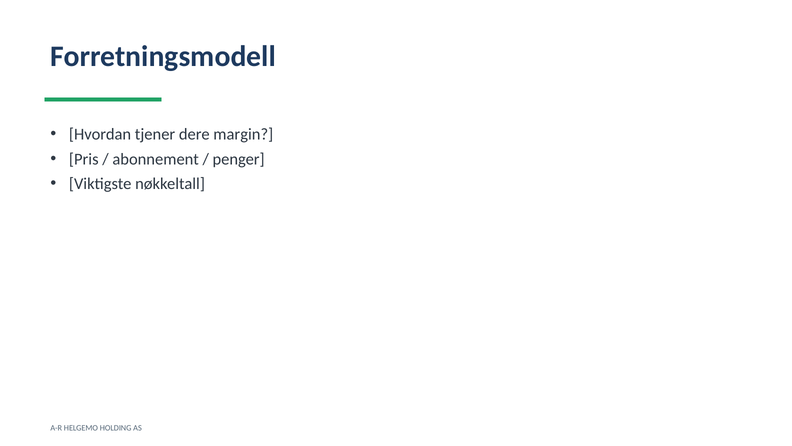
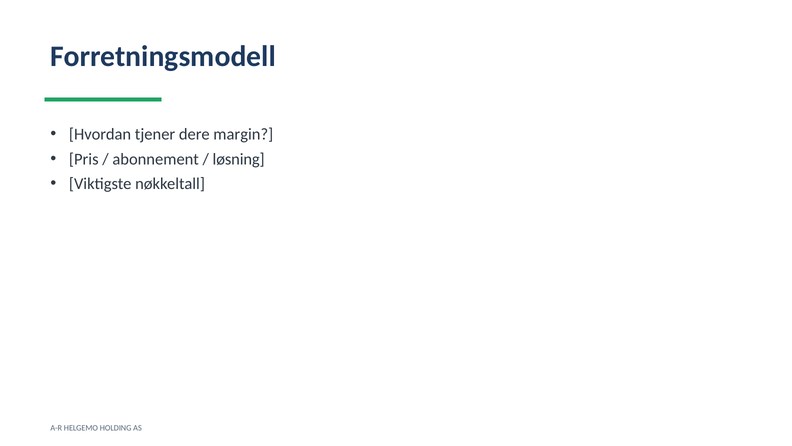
penger: penger -> løsning
